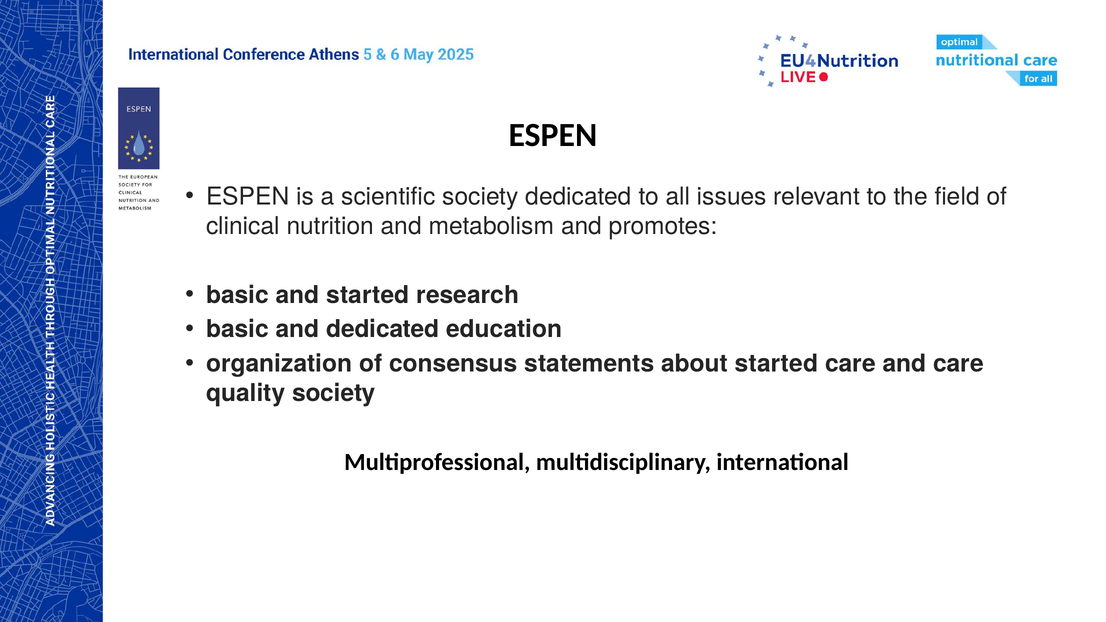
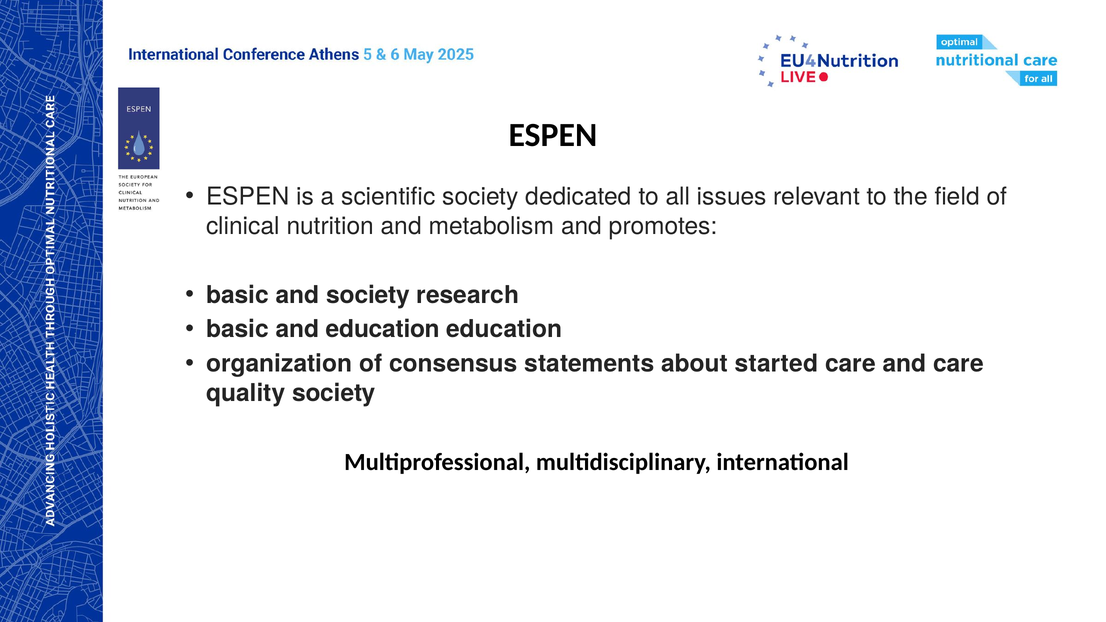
and started: started -> society
and dedicated: dedicated -> education
